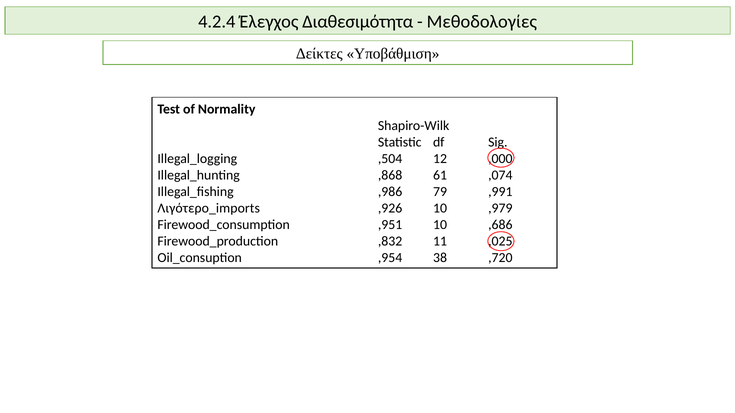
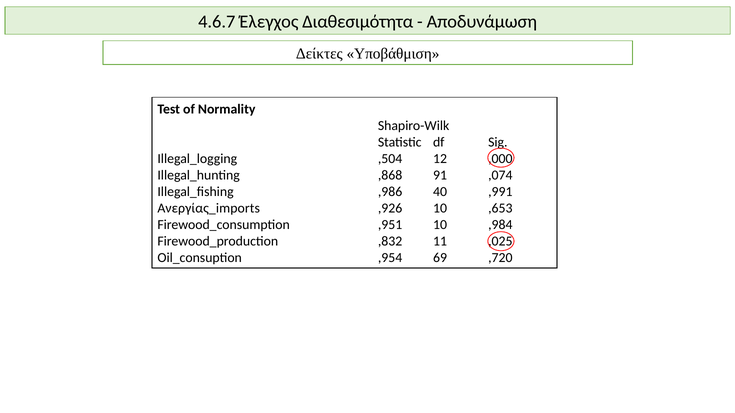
4.2.4: 4.2.4 -> 4.6.7
Μεθοδολογίες: Μεθοδολογίες -> Αποδυνάμωση
61: 61 -> 91
79: 79 -> 40
Λιγότερο_imports: Λιγότερο_imports -> Ανεργίας_imports
,979: ,979 -> ,653
,686: ,686 -> ,984
38: 38 -> 69
